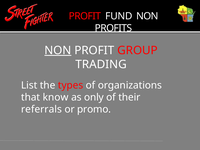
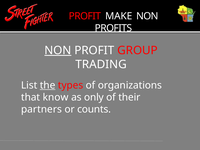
FUND: FUND -> MAKE
the underline: none -> present
referrals: referrals -> partners
promo: promo -> counts
